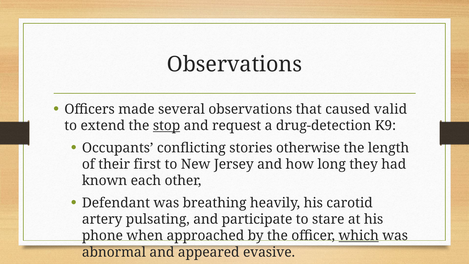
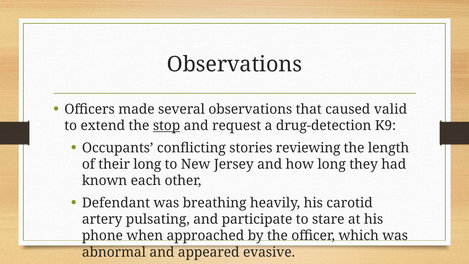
otherwise: otherwise -> reviewing
their first: first -> long
which underline: present -> none
